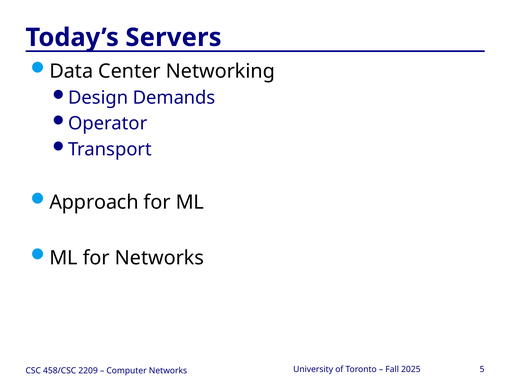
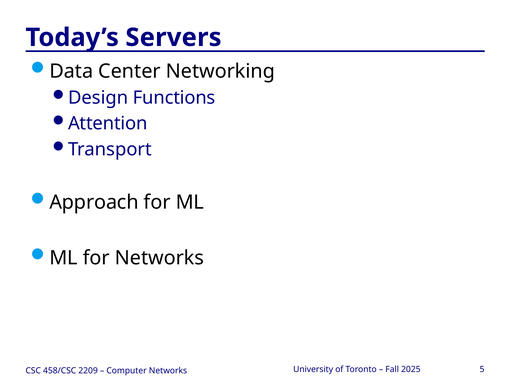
Demands: Demands -> Functions
Operator: Operator -> Attention
